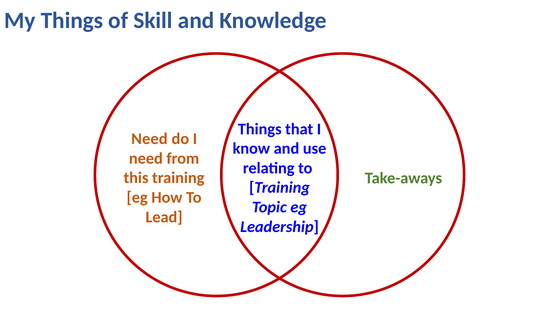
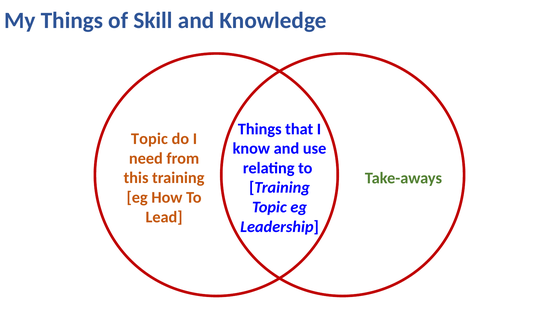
Need at (149, 139): Need -> Topic
